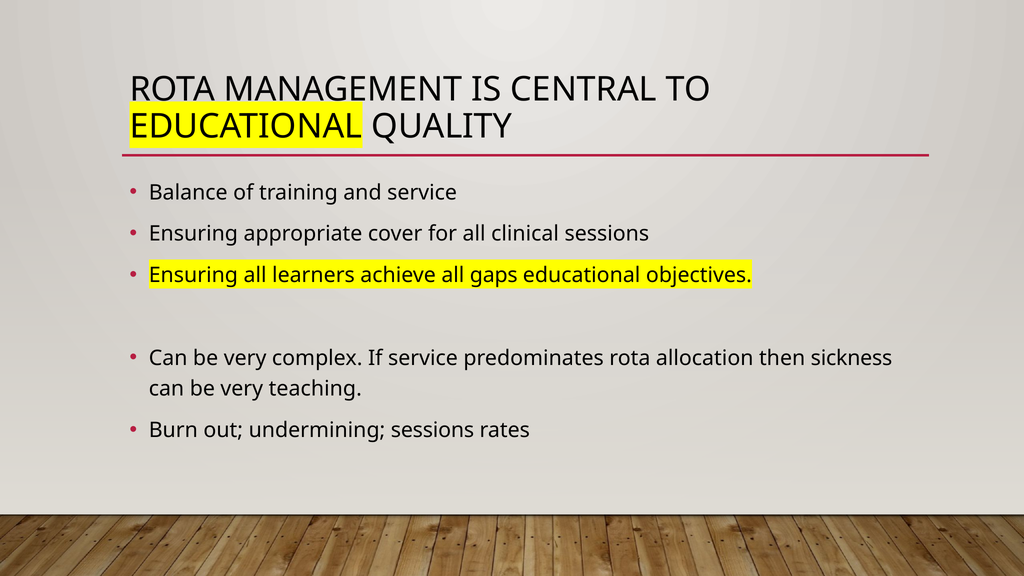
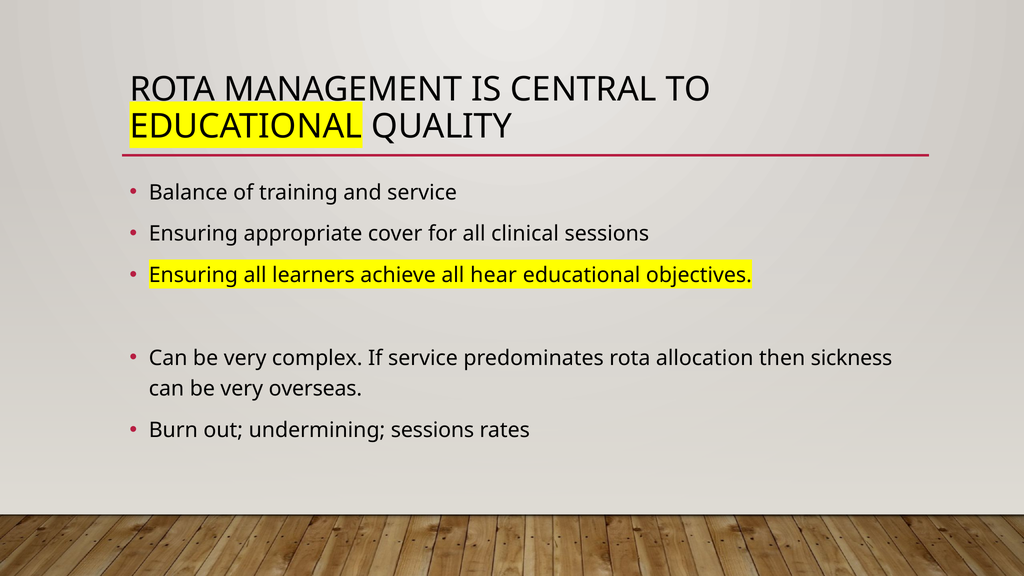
gaps: gaps -> hear
teaching: teaching -> overseas
